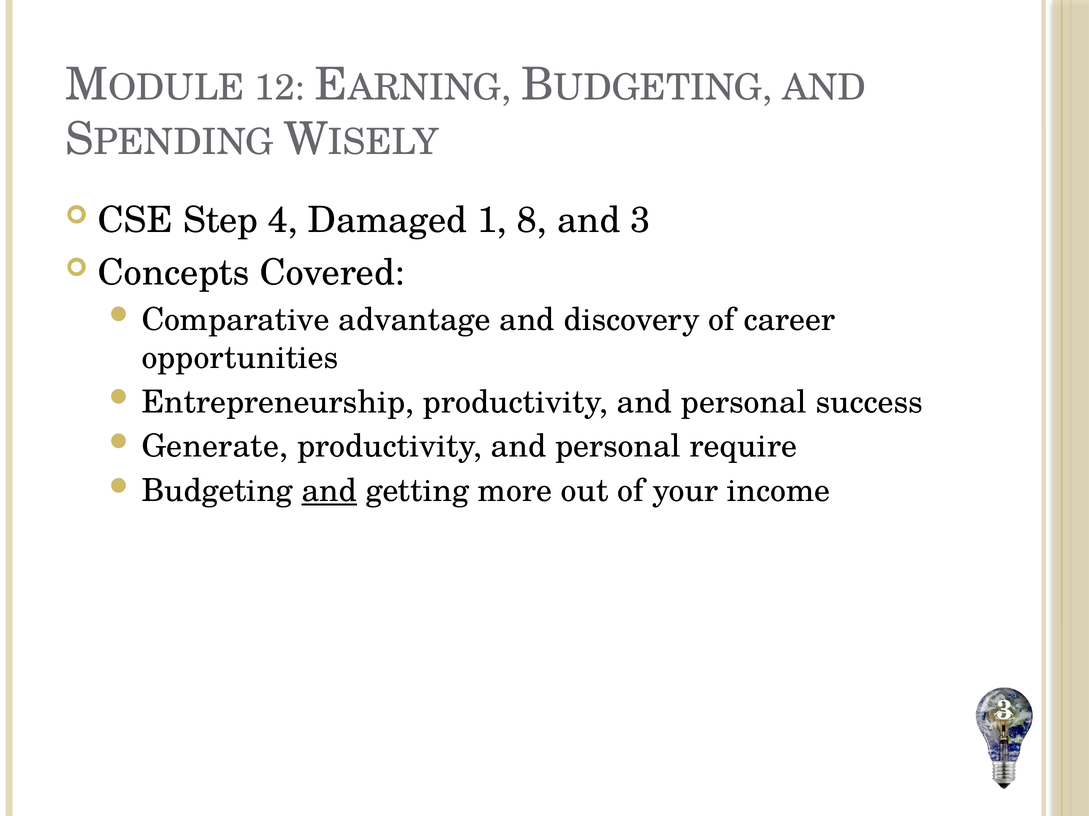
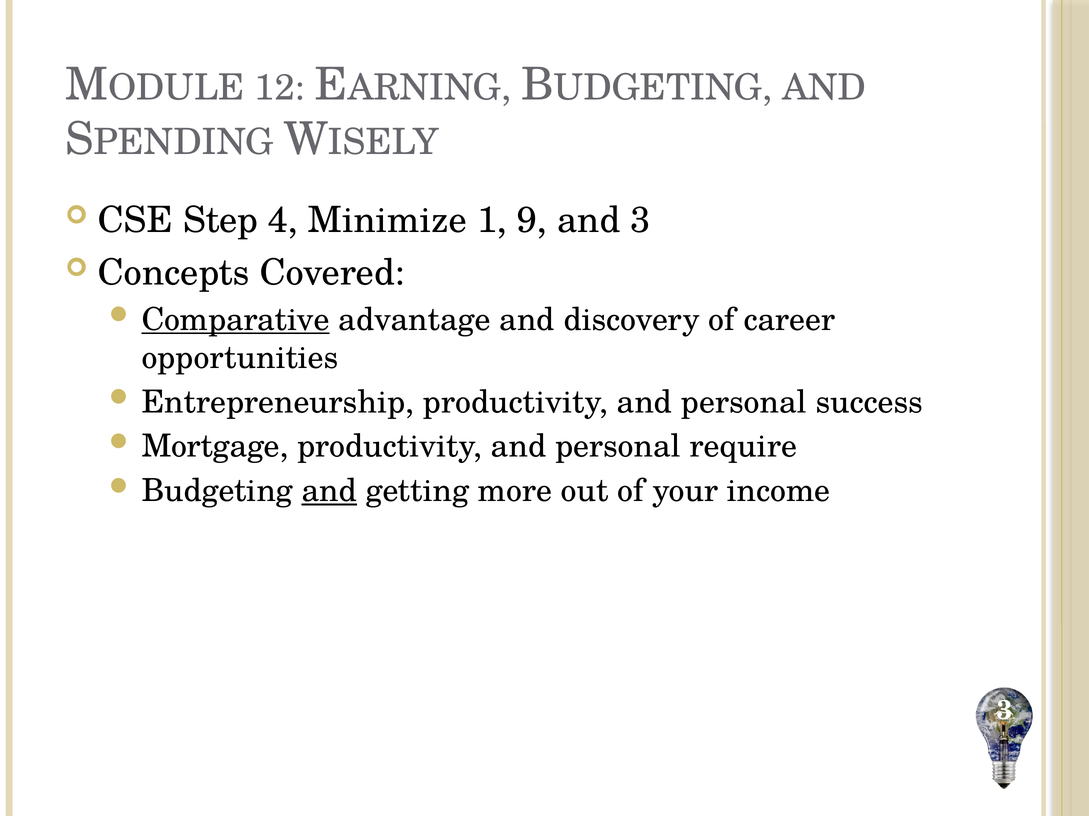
Damaged: Damaged -> Minimize
8: 8 -> 9
Comparative underline: none -> present
Generate: Generate -> Mortgage
